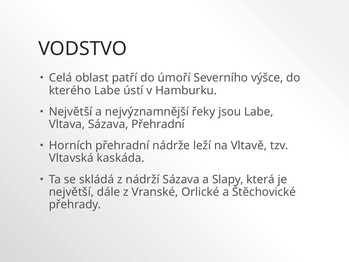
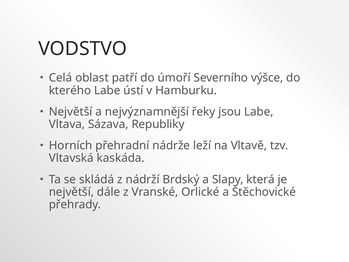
Sázava Přehradní: Přehradní -> Republiky
nádrží Sázava: Sázava -> Brdský
